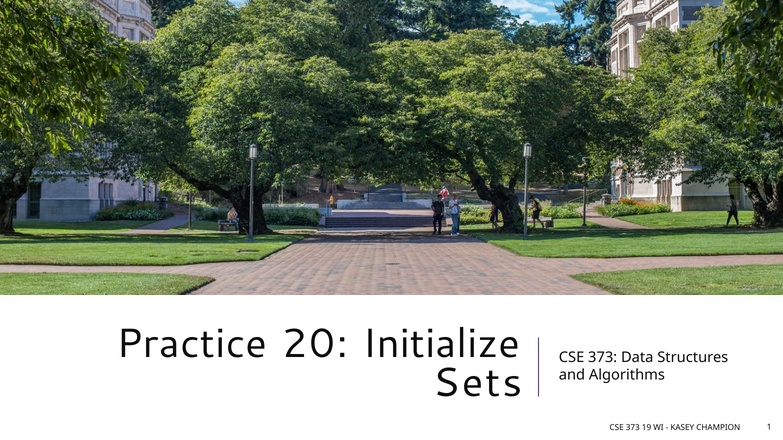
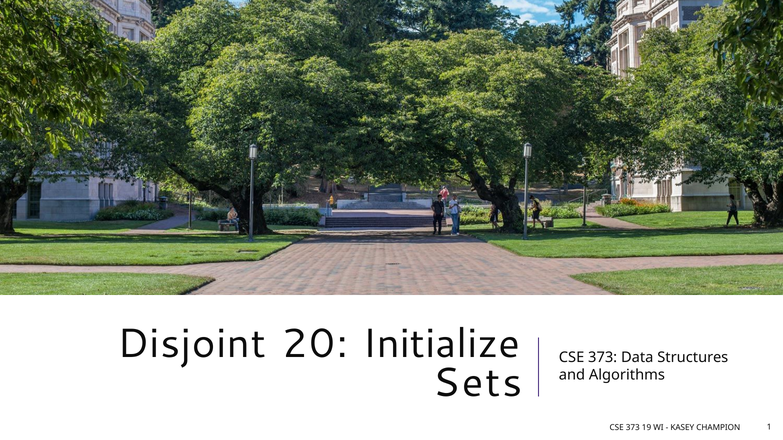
Practice: Practice -> Disjoint
